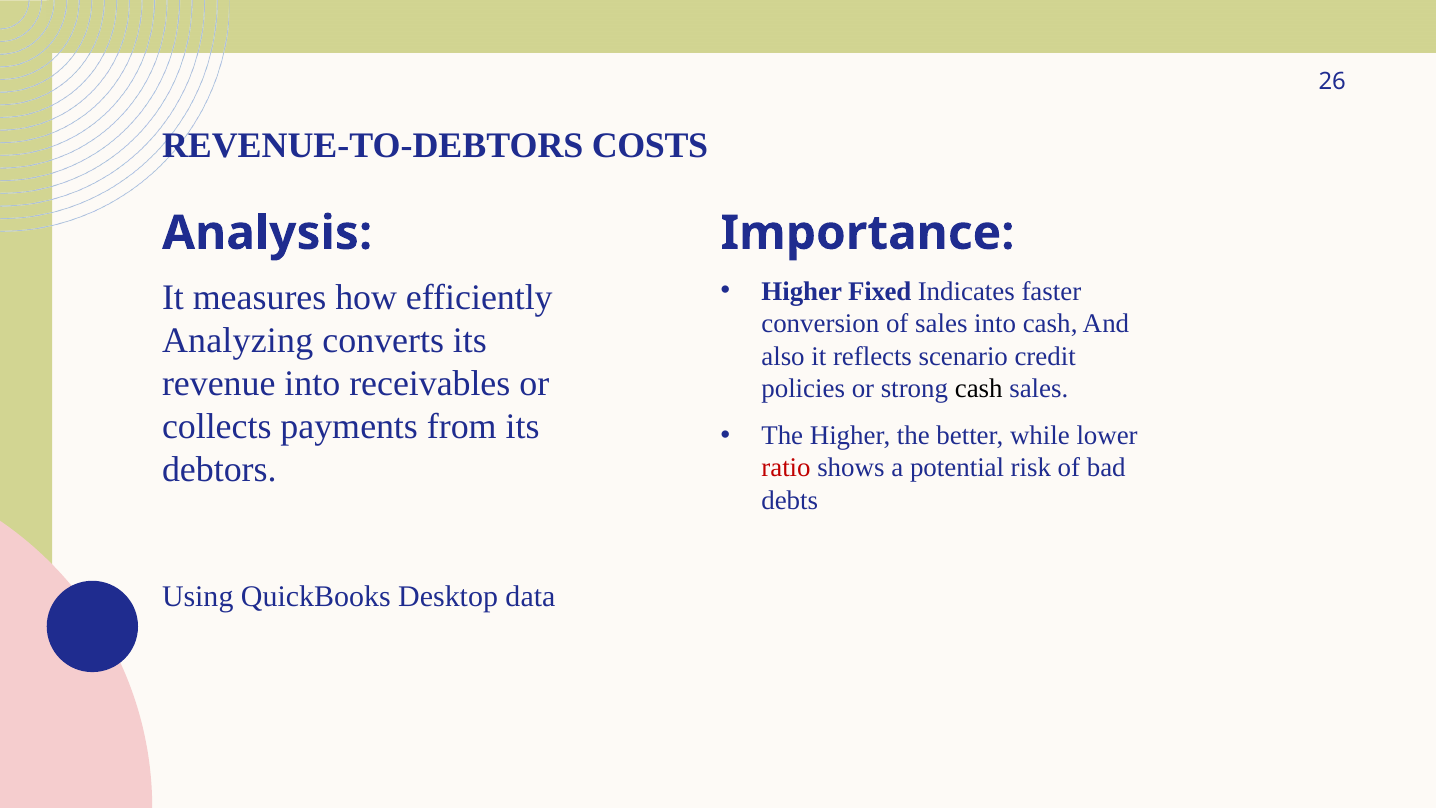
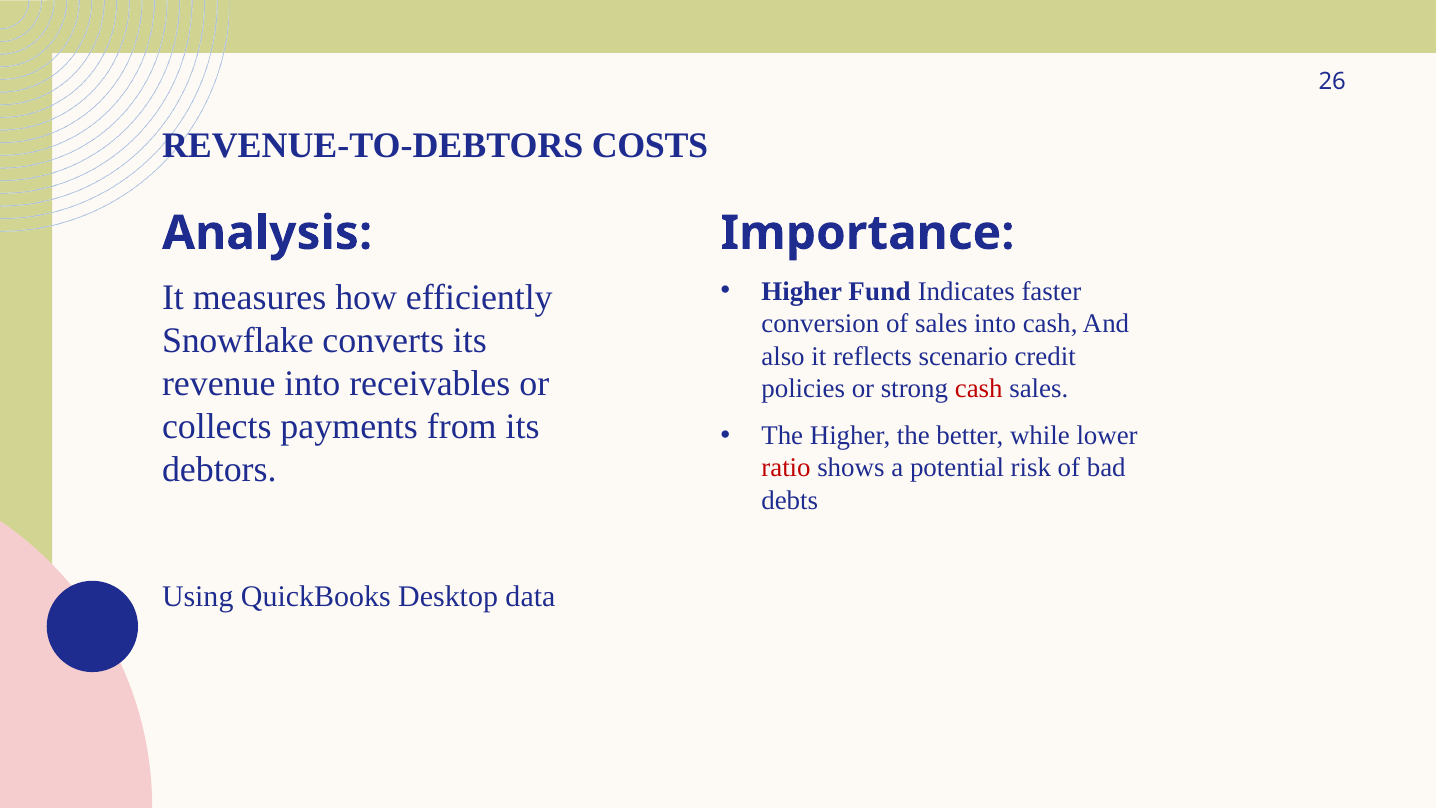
Fixed: Fixed -> Fund
Analyzing: Analyzing -> Snowflake
cash at (979, 388) colour: black -> red
